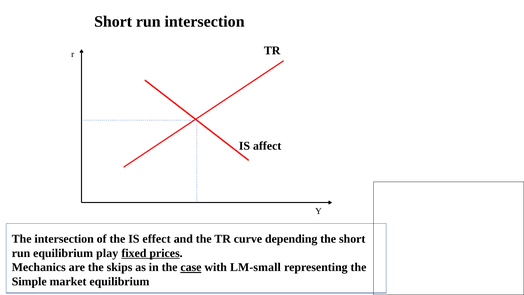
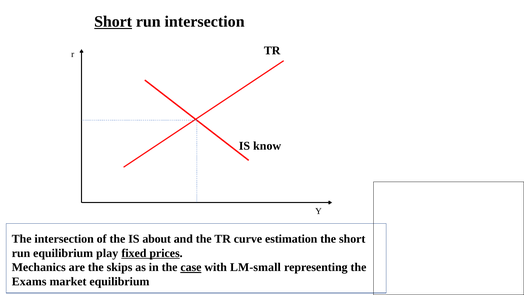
Short at (113, 22) underline: none -> present
affect: affect -> know
effect: effect -> about
depending: depending -> estimation
Simple: Simple -> Exams
